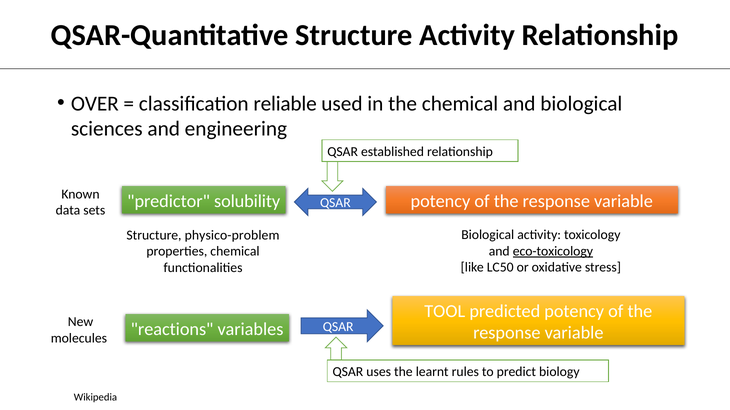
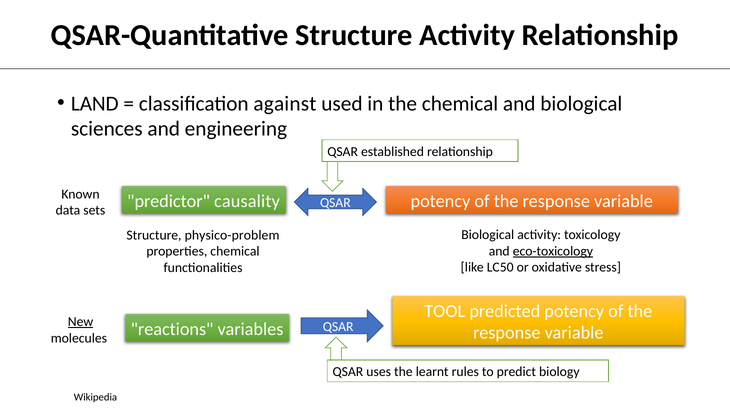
OVER: OVER -> LAND
reliable: reliable -> against
solubility: solubility -> causality
New underline: none -> present
